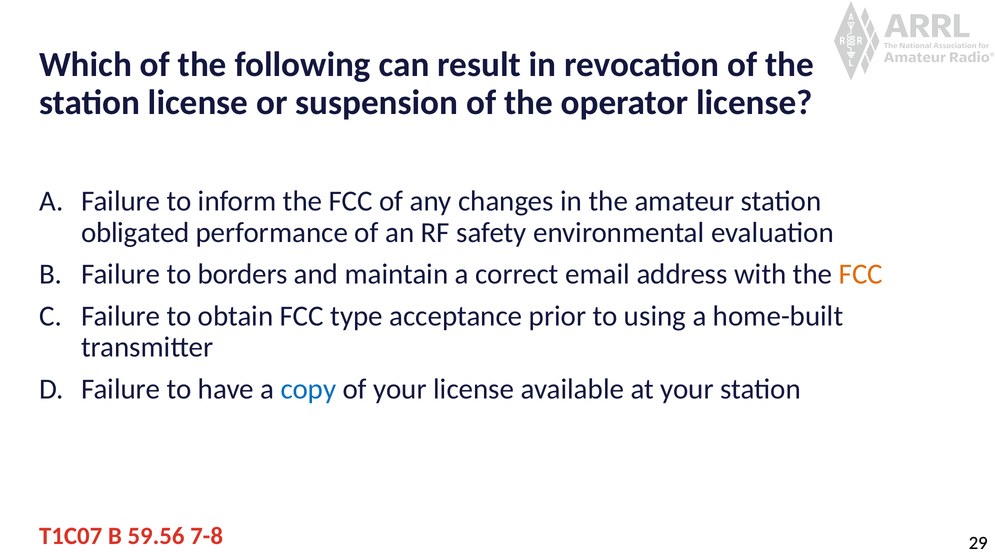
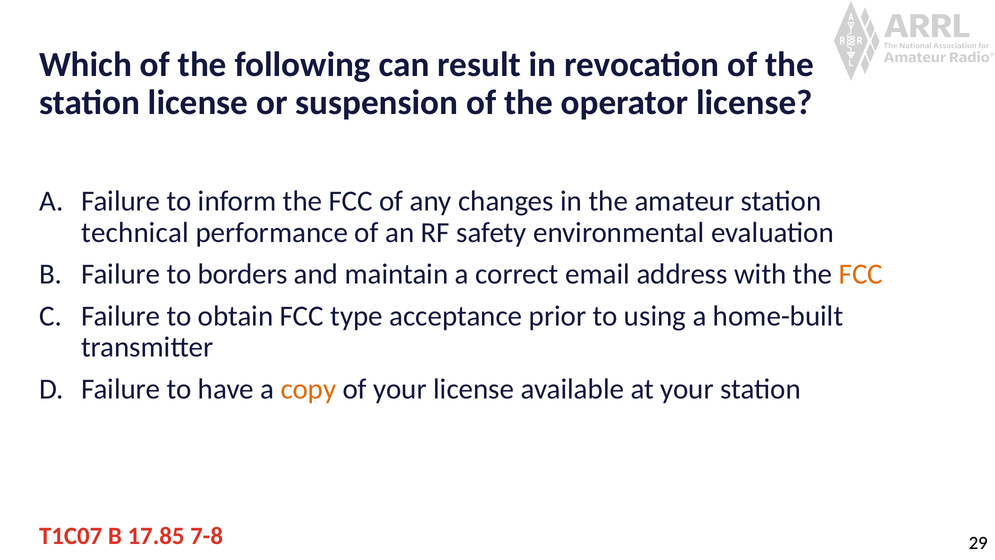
obligated: obligated -> technical
copy colour: blue -> orange
59.56: 59.56 -> 17.85
